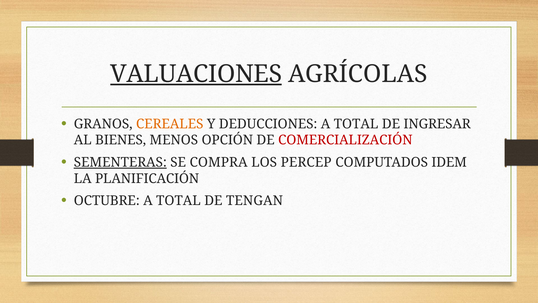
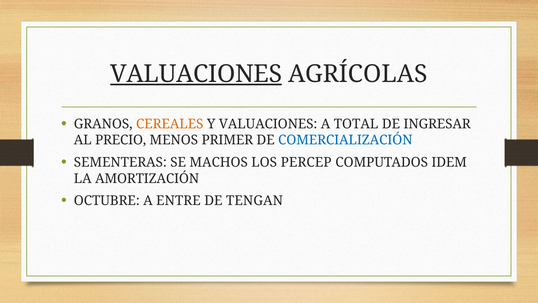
Y DEDUCCIONES: DEDUCCIONES -> VALUACIONES
BIENES: BIENES -> PRECIO
OPCIÓN: OPCIÓN -> PRIMER
COMERCIALIZACIÓN colour: red -> blue
SEMENTERAS underline: present -> none
COMPRA: COMPRA -> MACHOS
PLANIFICACIÓN: PLANIFICACIÓN -> AMORTIZACIÓN
TOTAL at (178, 201): TOTAL -> ENTRE
